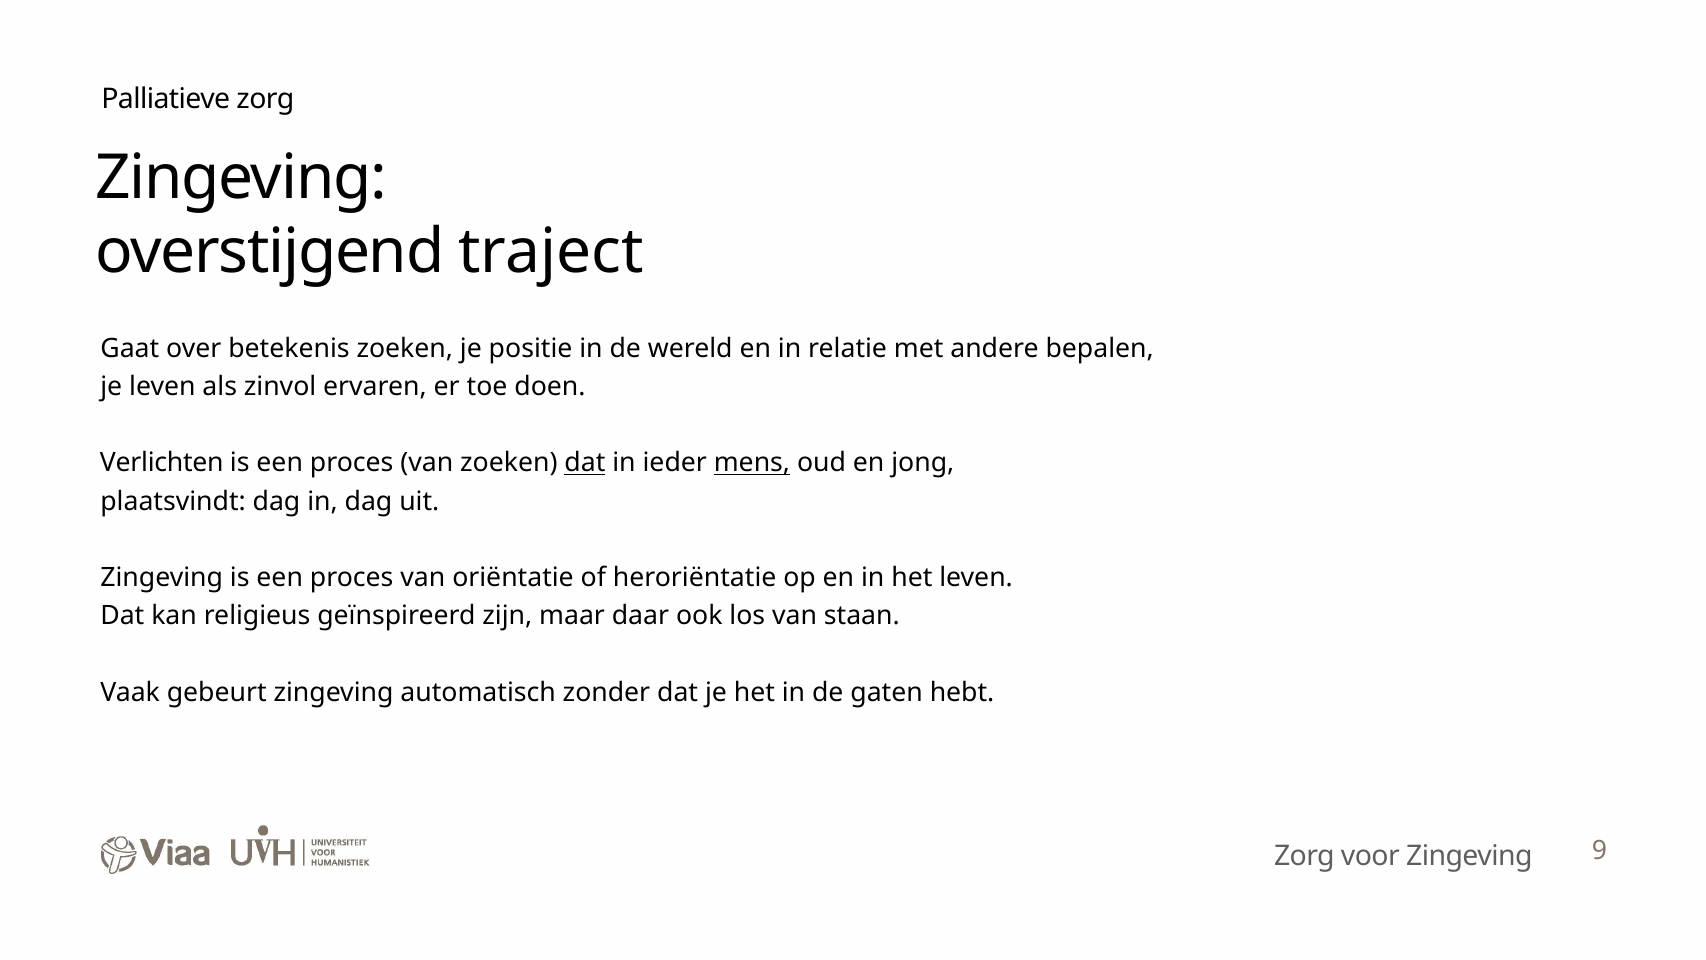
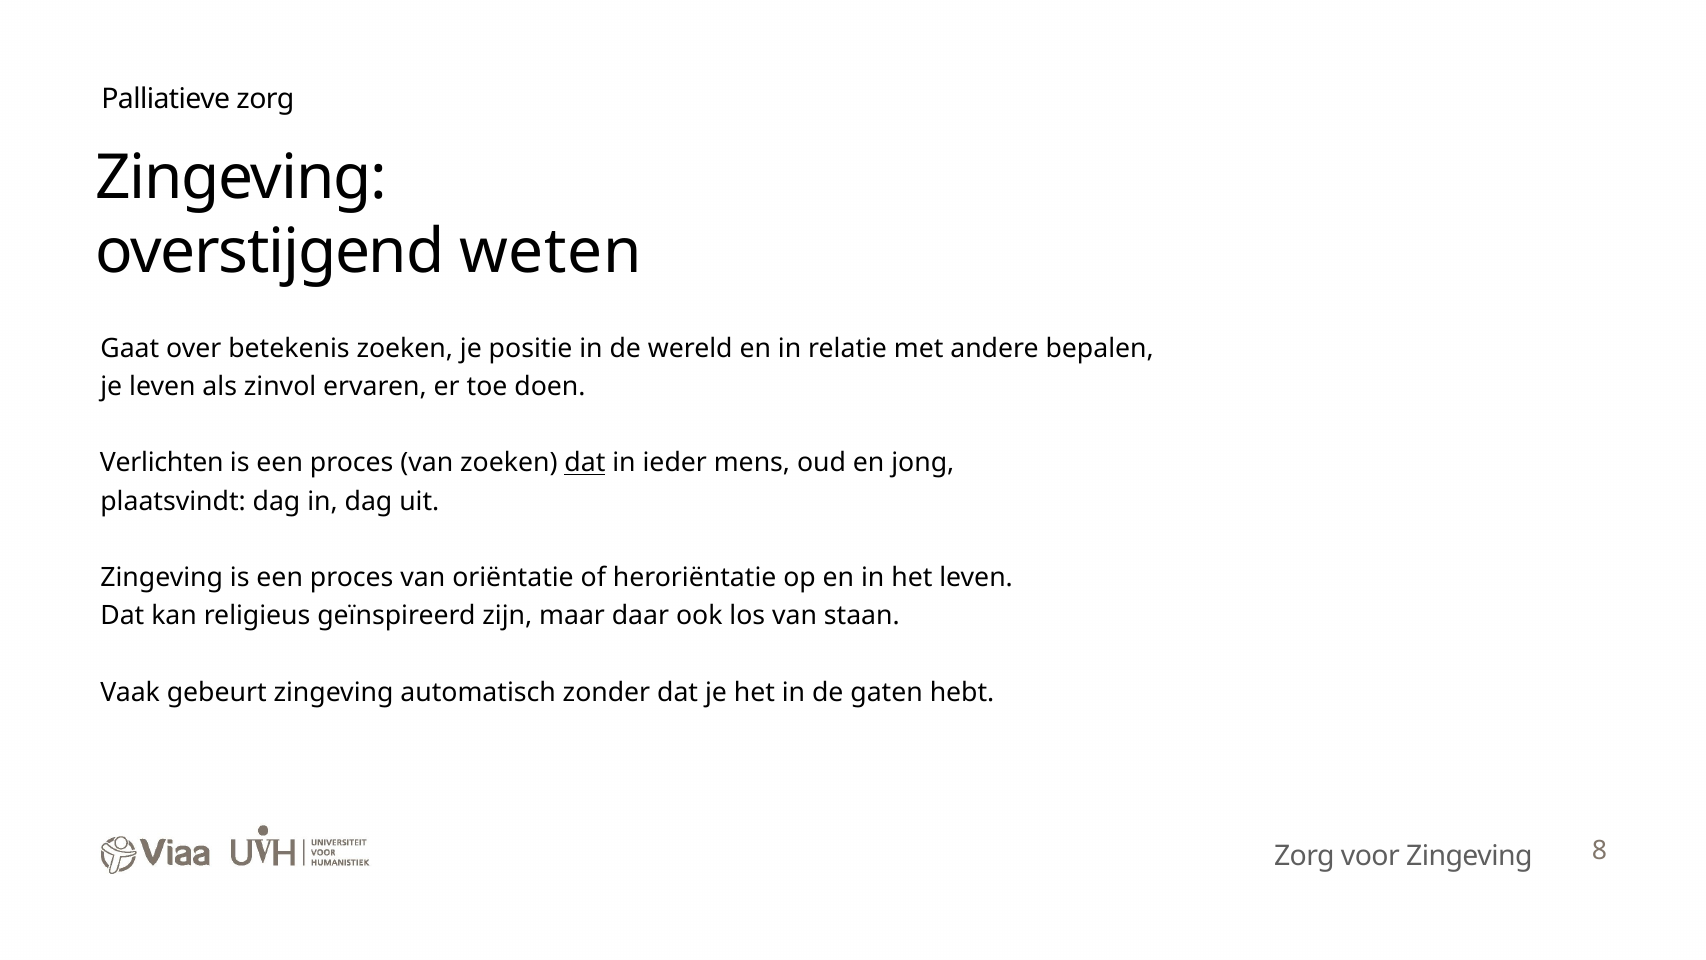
traject: traject -> weten
mens underline: present -> none
9: 9 -> 8
